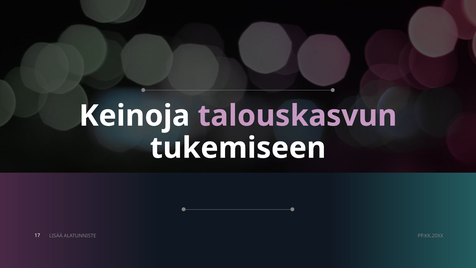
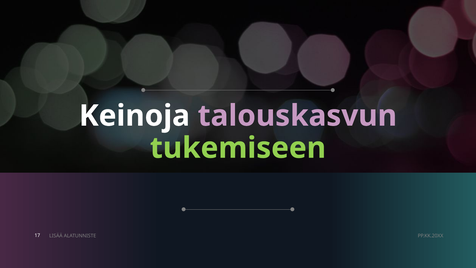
tukemiseen colour: white -> light green
